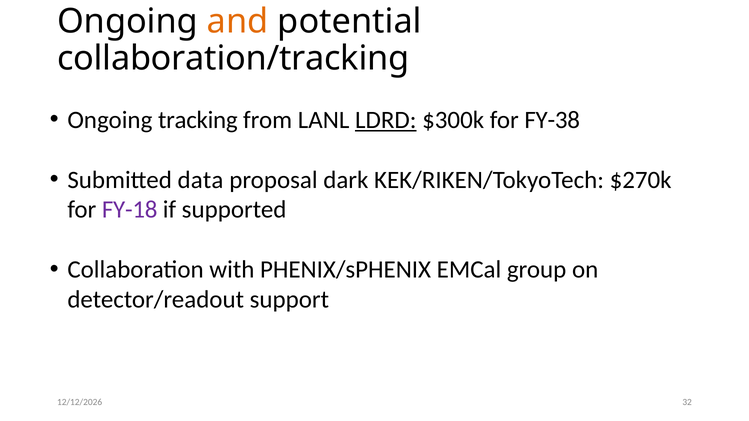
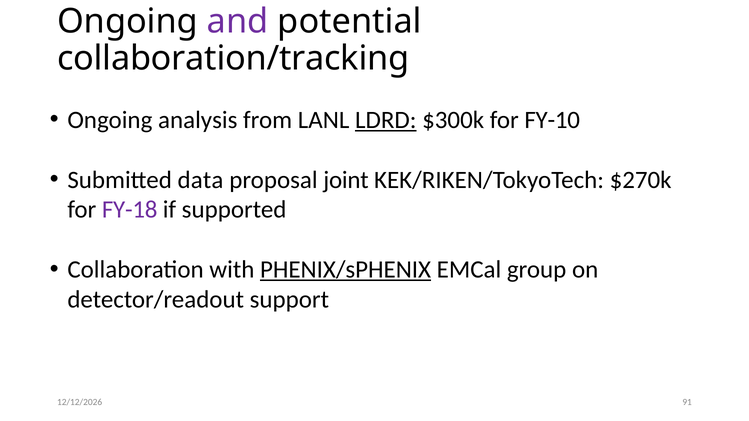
and colour: orange -> purple
tracking: tracking -> analysis
FY-38: FY-38 -> FY-10
dark: dark -> joint
PHENIX/sPHENIX underline: none -> present
32: 32 -> 91
